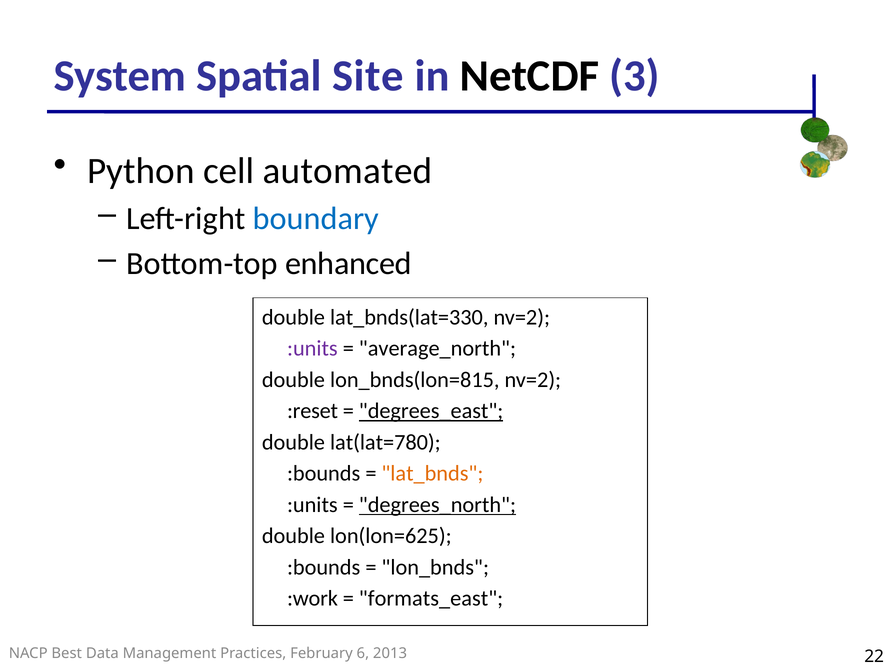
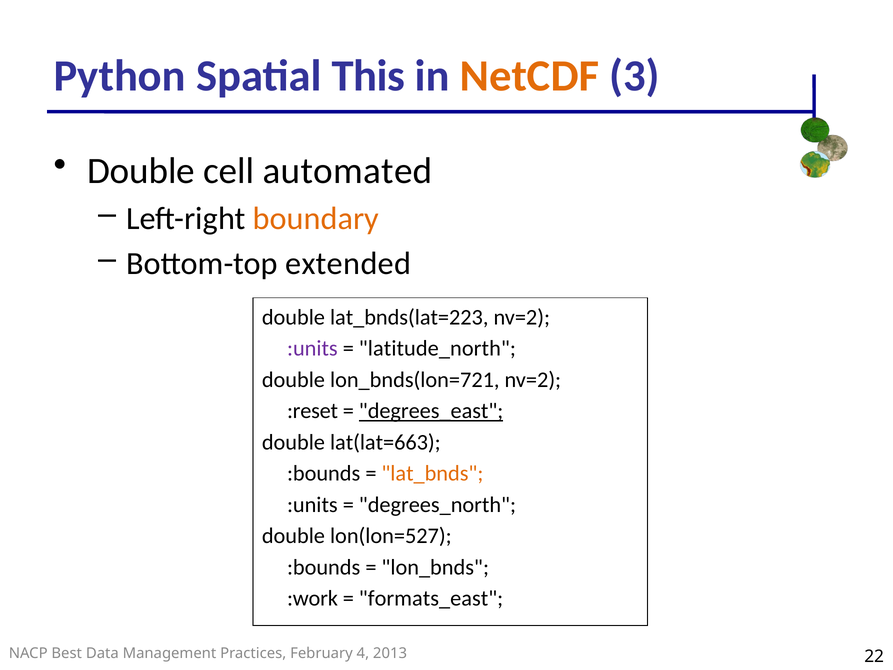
System: System -> Python
Site: Site -> This
NetCDF colour: black -> orange
Python at (141, 171): Python -> Double
boundary colour: blue -> orange
enhanced: enhanced -> extended
lat_bnds(lat=330: lat_bnds(lat=330 -> lat_bnds(lat=223
average_north: average_north -> latitude_north
lon_bnds(lon=815: lon_bnds(lon=815 -> lon_bnds(lon=721
lat(lat=780: lat(lat=780 -> lat(lat=663
degrees_north underline: present -> none
lon(lon=625: lon(lon=625 -> lon(lon=527
6: 6 -> 4
